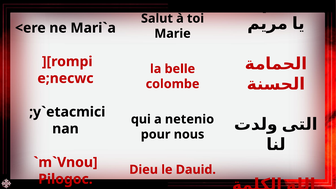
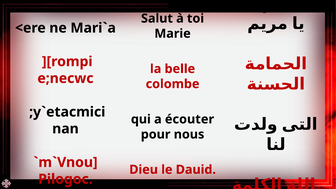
netenio: netenio -> écouter
